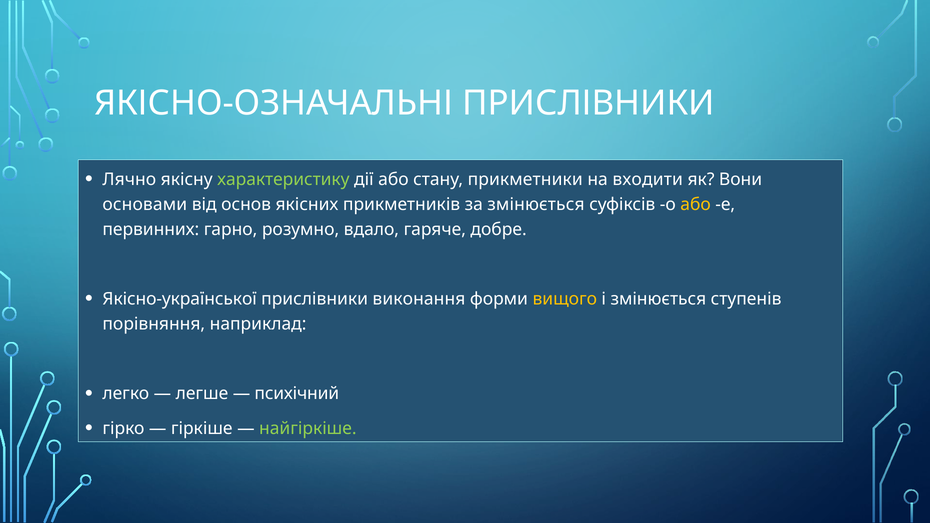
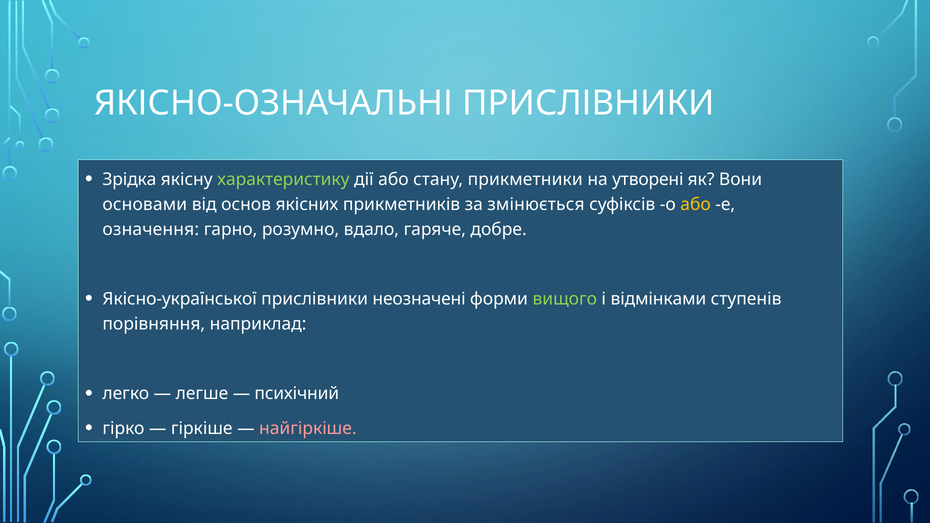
Лячно: Лячно -> Зрідка
входити: входити -> утворені
первинних: первинних -> означення
виконання: виконання -> неозначені
вищого colour: yellow -> light green
і змінюється: змінюється -> відмінками
найгіркіше colour: light green -> pink
